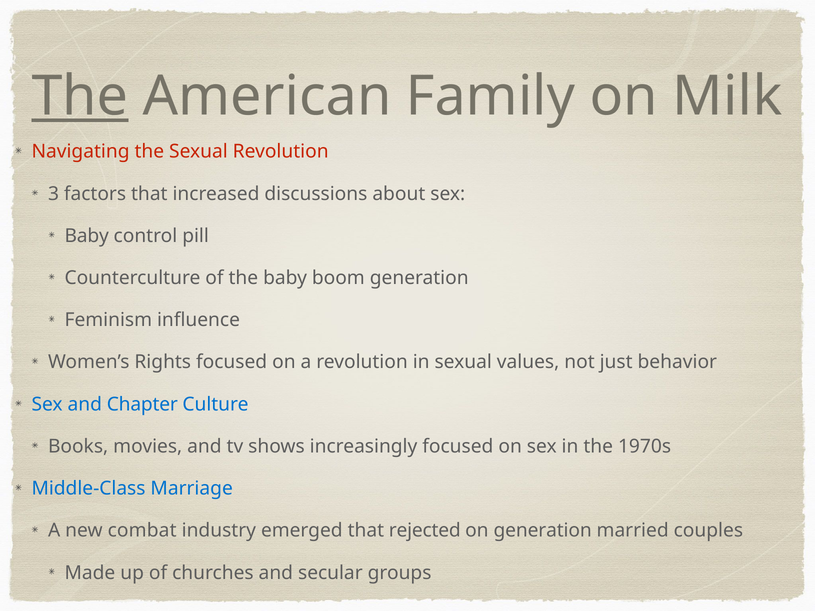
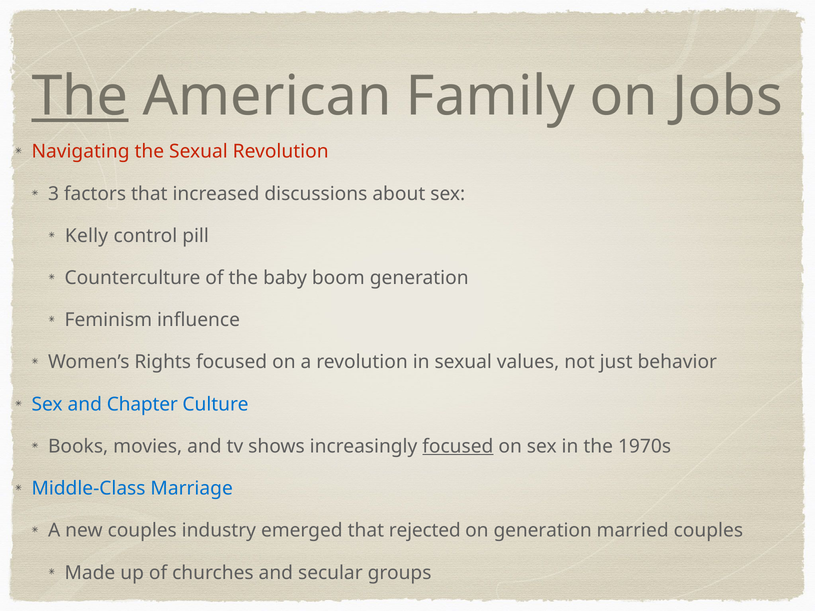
Milk: Milk -> Jobs
Baby at (87, 236): Baby -> Kelly
focused at (458, 447) underline: none -> present
new combat: combat -> couples
